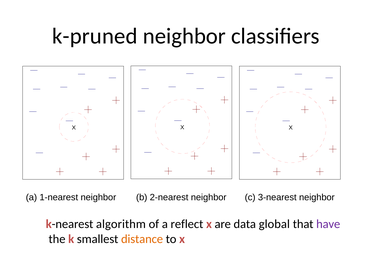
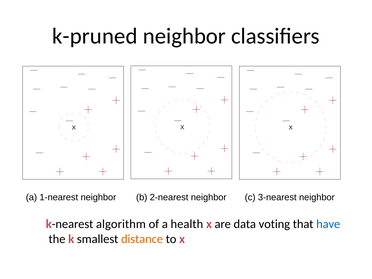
reflect: reflect -> health
global: global -> voting
have colour: purple -> blue
